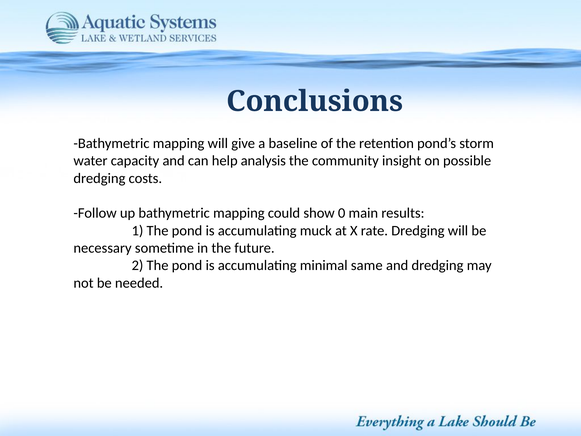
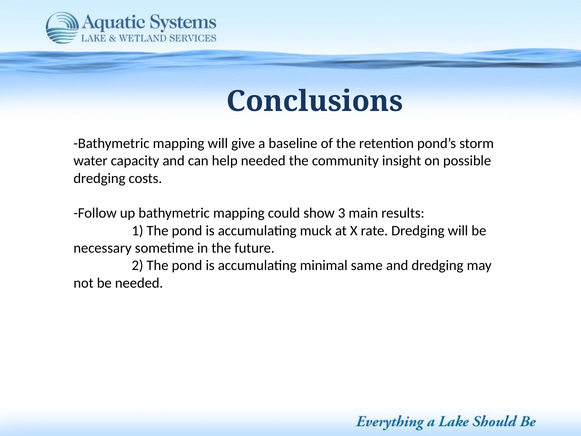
help analysis: analysis -> needed
0: 0 -> 3
